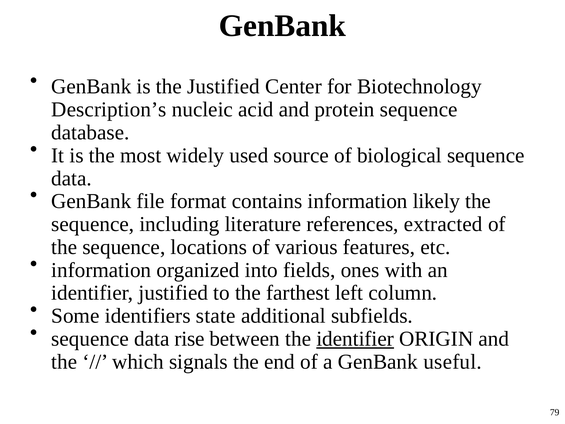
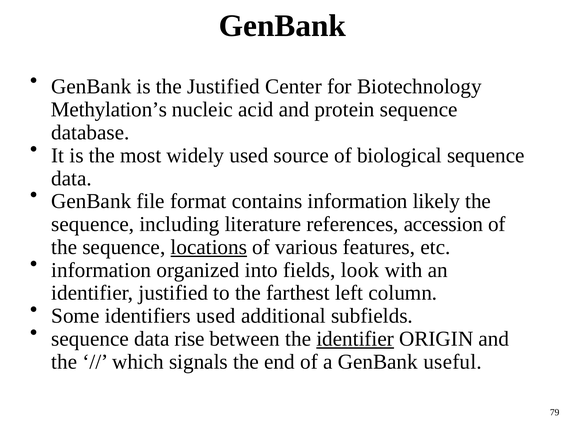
Description’s: Description’s -> Methylation’s
extracted: extracted -> accession
locations underline: none -> present
ones: ones -> look
identifiers state: state -> used
